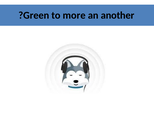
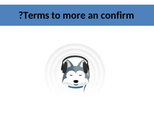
Green: Green -> Terms
another: another -> confirm
